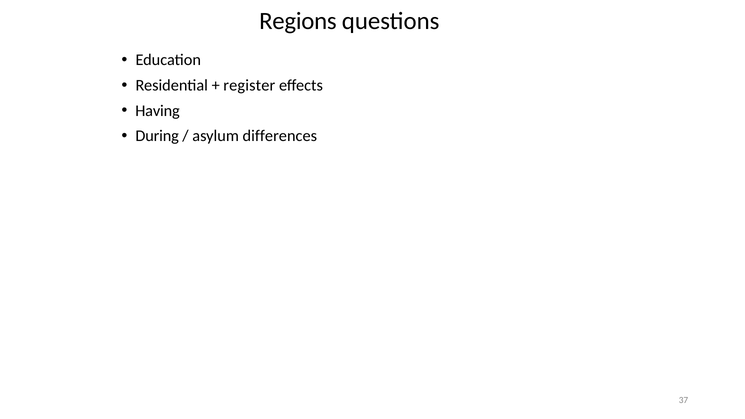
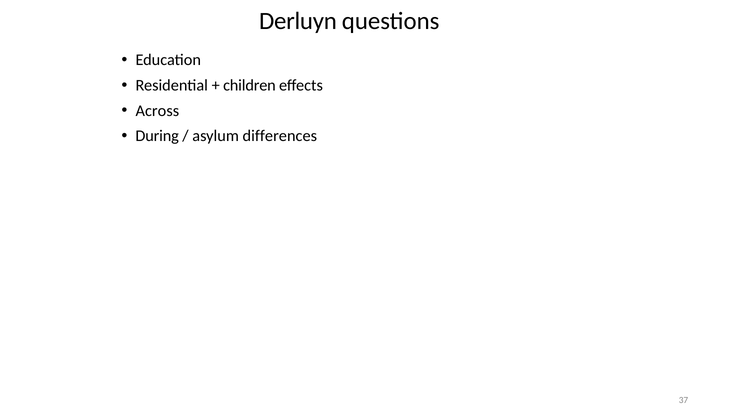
Regions: Regions -> Derluyn
register: register -> children
Having: Having -> Across
